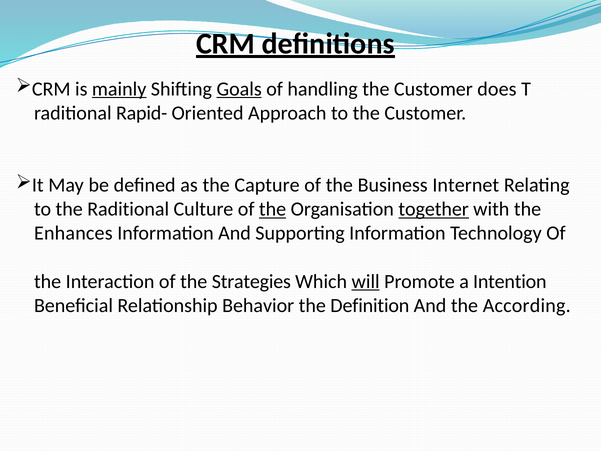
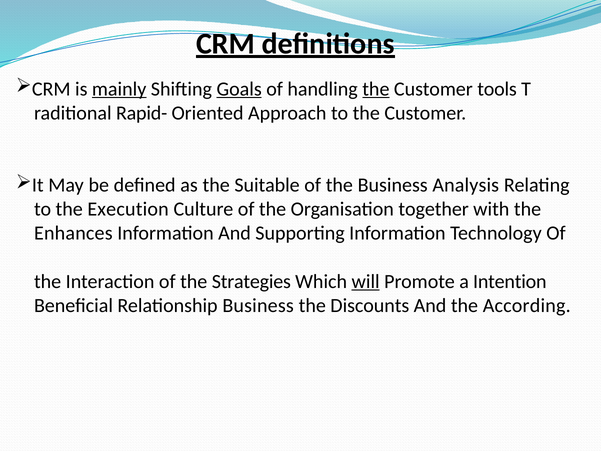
the at (376, 89) underline: none -> present
does: does -> tools
Capture: Capture -> Suitable
Internet: Internet -> Analysis
the Raditional: Raditional -> Execution
the at (273, 209) underline: present -> none
together underline: present -> none
Relationship Behavior: Behavior -> Business
Definition: Definition -> Discounts
